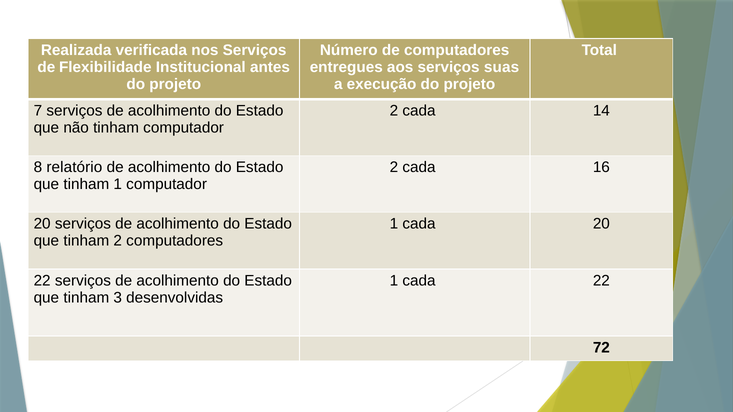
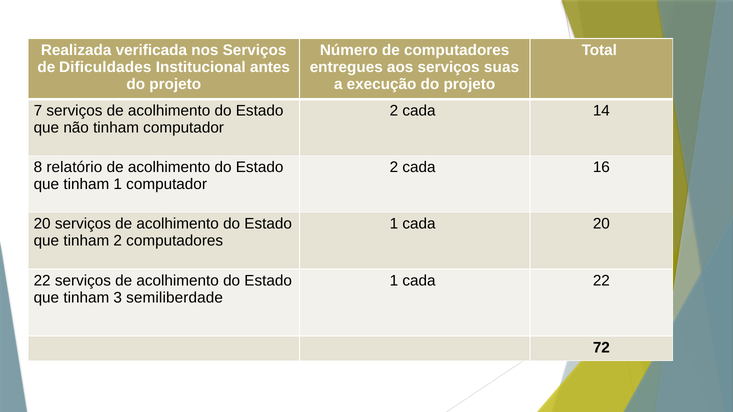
Flexibilidade: Flexibilidade -> Dificuldades
desenvolvidas: desenvolvidas -> semiliberdade
